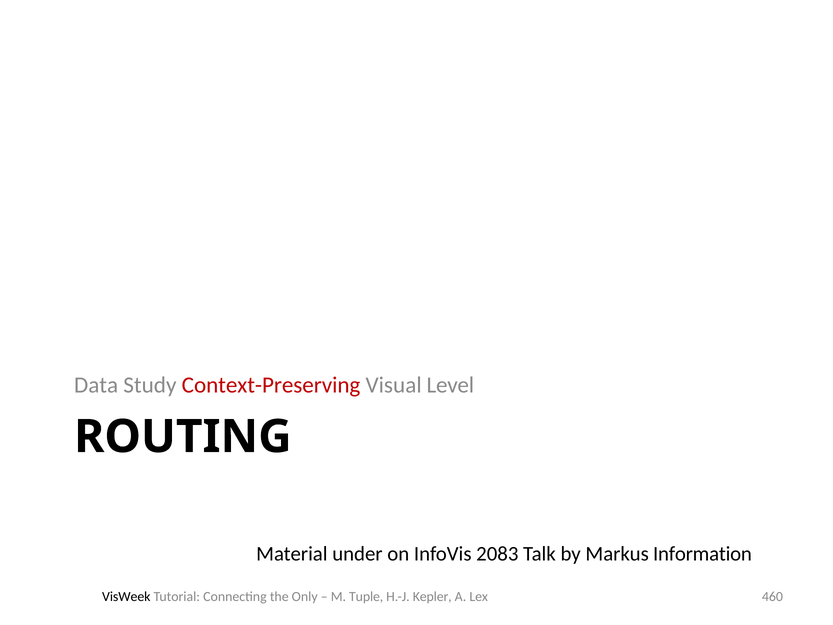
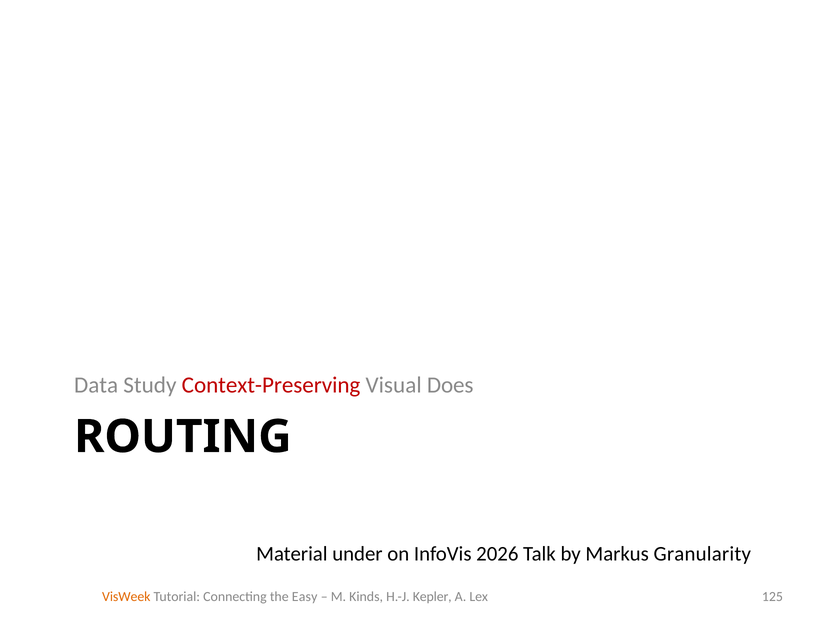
Level: Level -> Does
2083: 2083 -> 2026
Information: Information -> Granularity
VisWeek colour: black -> orange
Only: Only -> Easy
Tuple: Tuple -> Kinds
460: 460 -> 125
